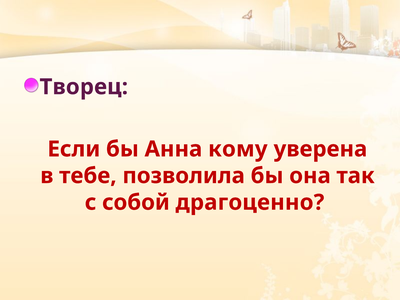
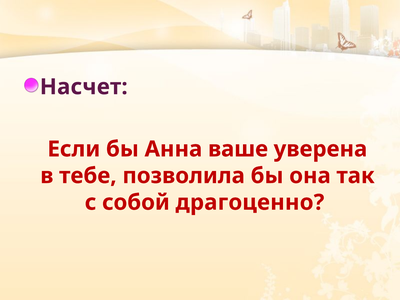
Творец: Творец -> Насчет
кому: кому -> ваше
